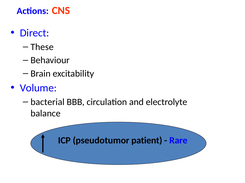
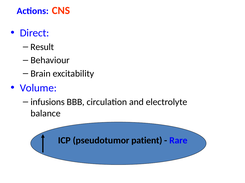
These: These -> Result
bacterial: bacterial -> infusions
